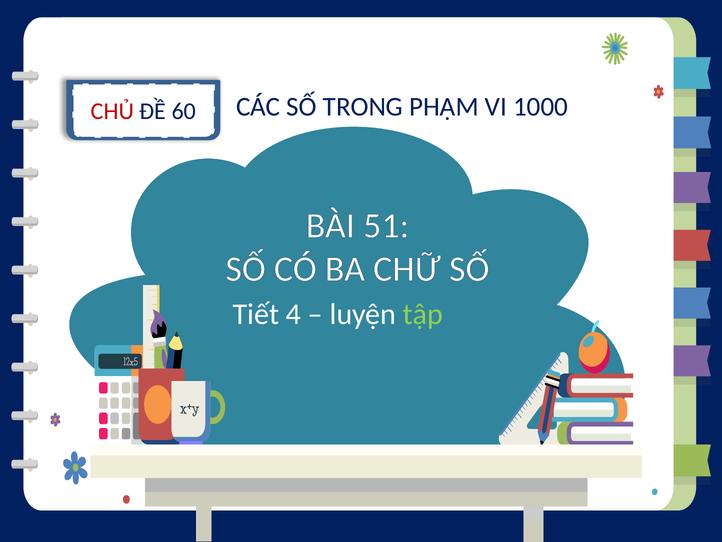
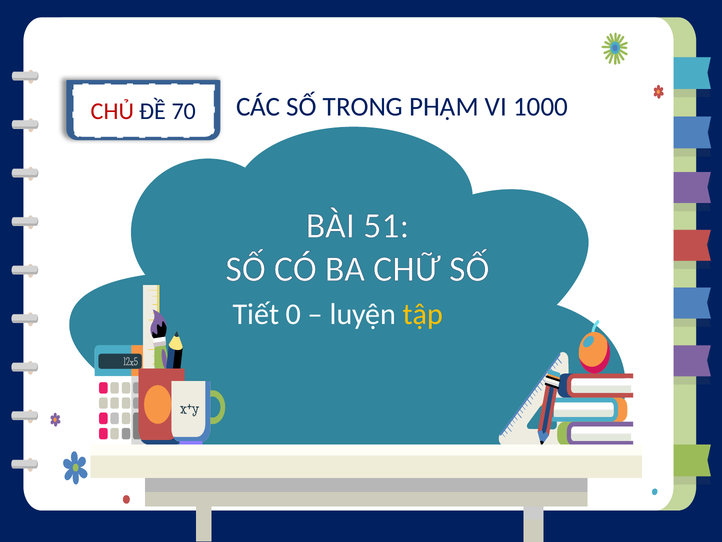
60: 60 -> 70
4: 4 -> 0
tập colour: light green -> yellow
